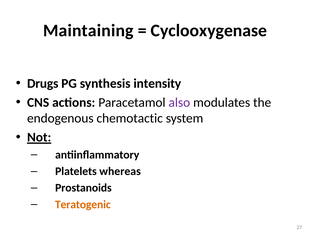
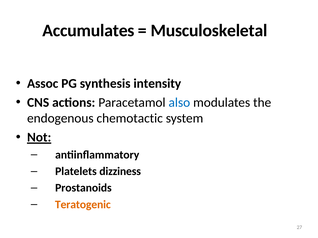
Maintaining: Maintaining -> Accumulates
Cyclooxygenase: Cyclooxygenase -> Musculoskeletal
Drugs: Drugs -> Assoc
also colour: purple -> blue
whereas: whereas -> dizziness
